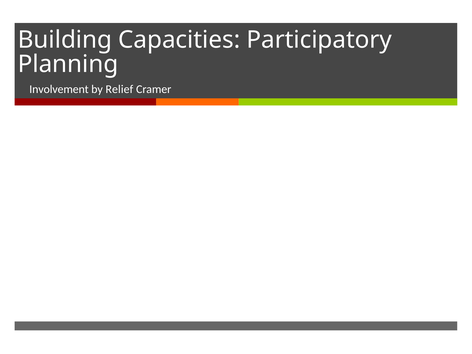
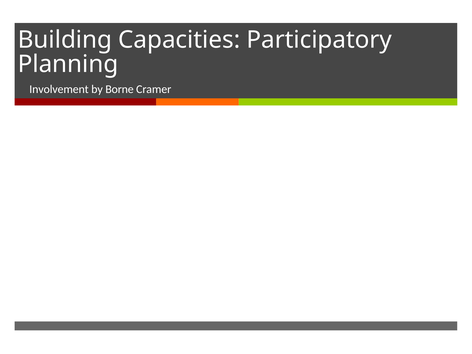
Relief: Relief -> Borne
